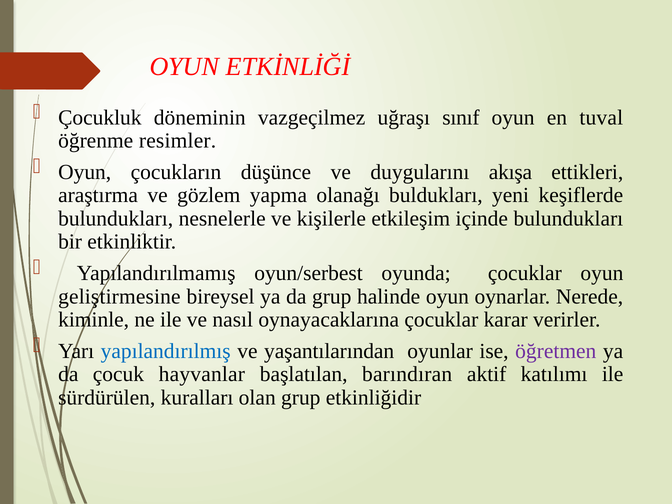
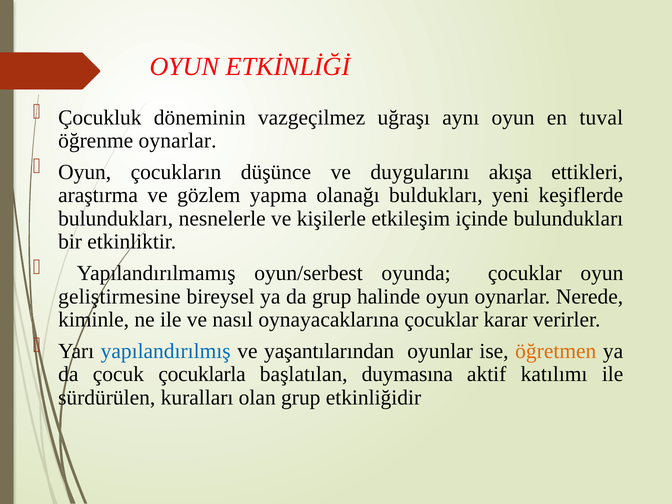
sınıf: sınıf -> aynı
öğrenme resimler: resimler -> oynarlar
öğretmen colour: purple -> orange
hayvanlar: hayvanlar -> çocuklarla
barındıran: barındıran -> duymasına
